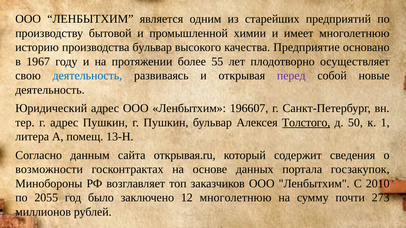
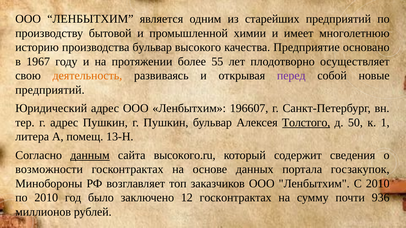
деятельность at (87, 76) colour: blue -> orange
деятельность at (50, 90): деятельность -> предприятий
данным underline: none -> present
открывая.ru: открывая.ru -> высокого.ru
по 2055: 2055 -> 2010
12 многолетнюю: многолетнюю -> госконтрактах
273: 273 -> 936
